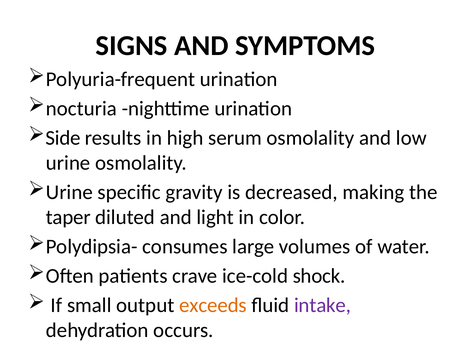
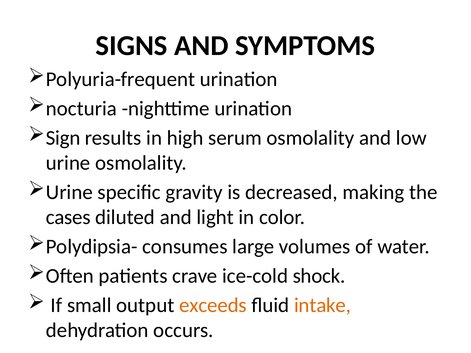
Side: Side -> Sign
taper: taper -> cases
intake colour: purple -> orange
